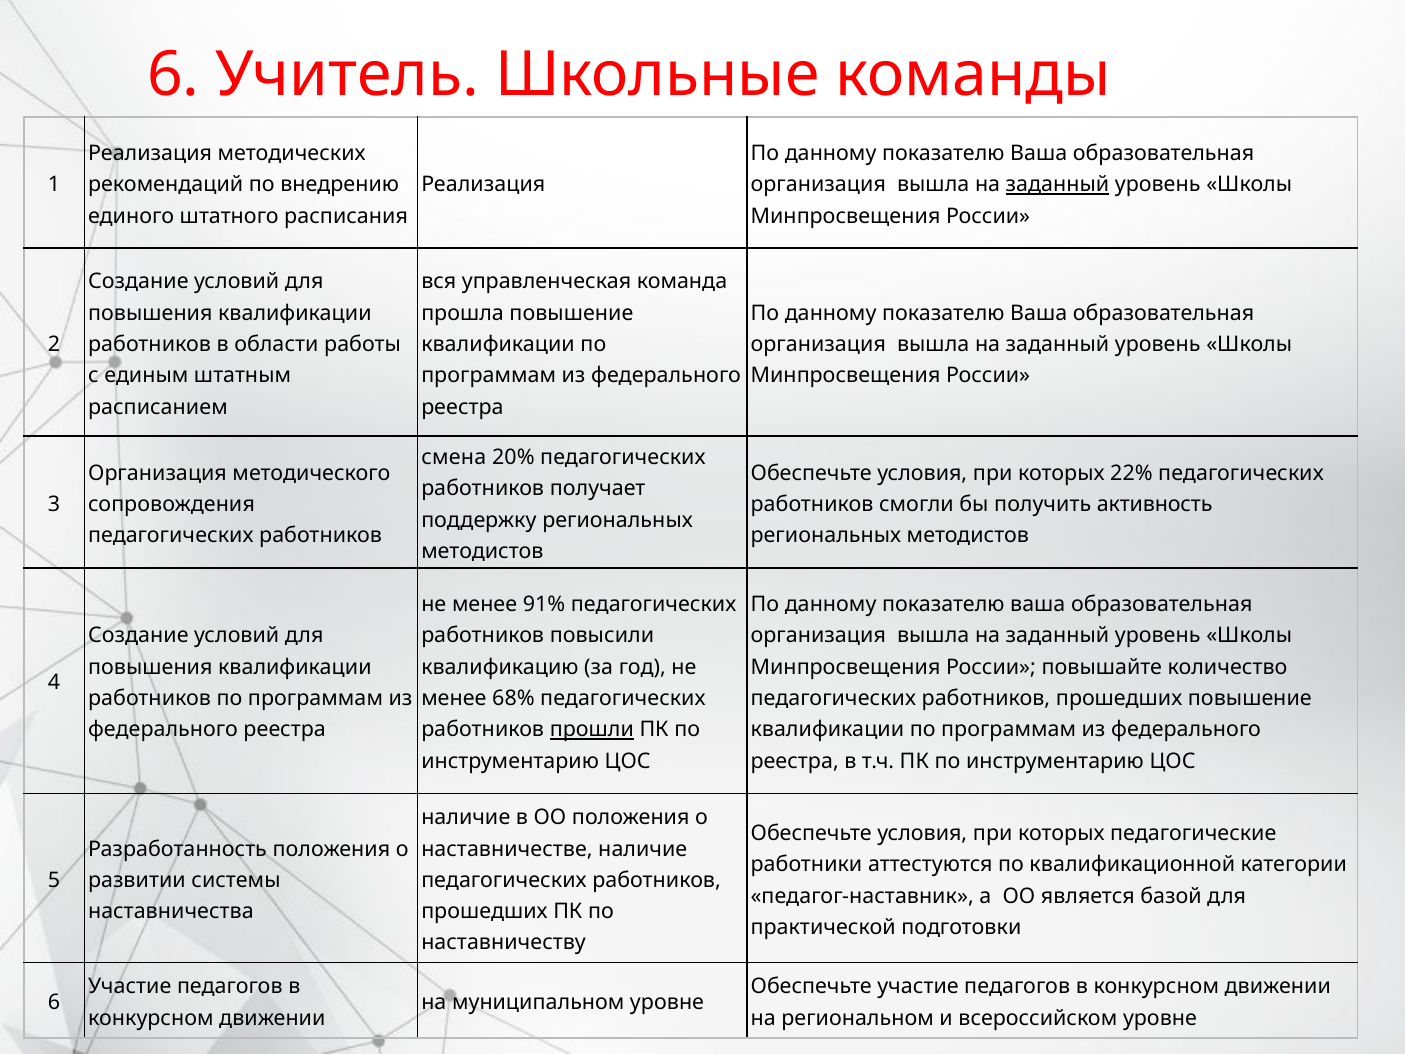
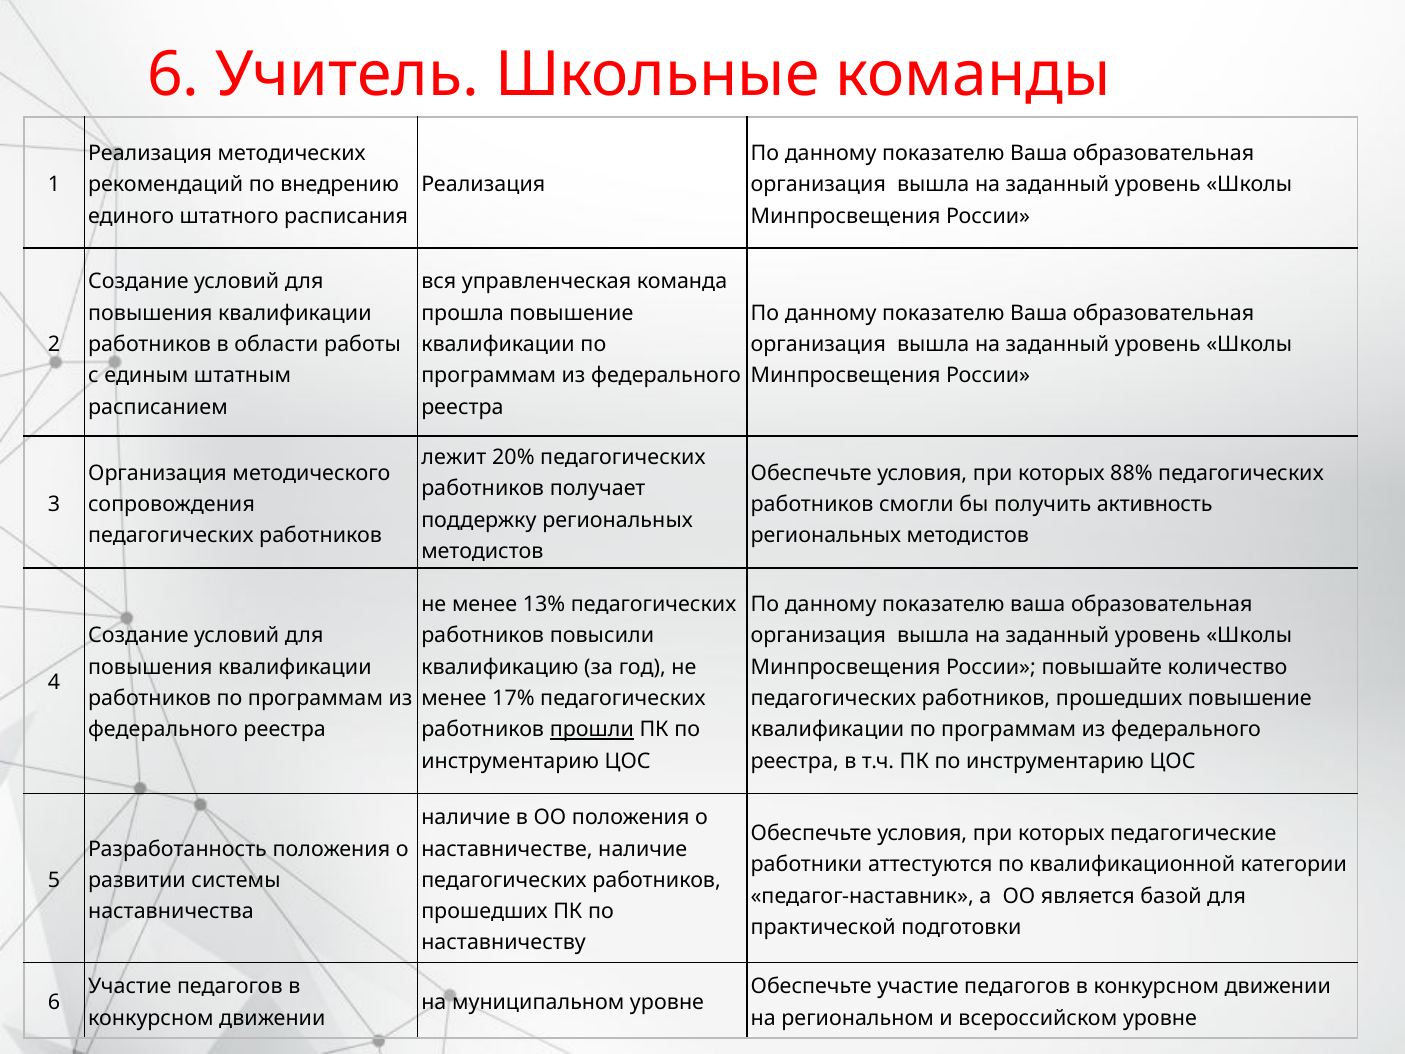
заданный at (1057, 185) underline: present -> none
смена: смена -> лежит
22%: 22% -> 88%
91%: 91% -> 13%
68%: 68% -> 17%
